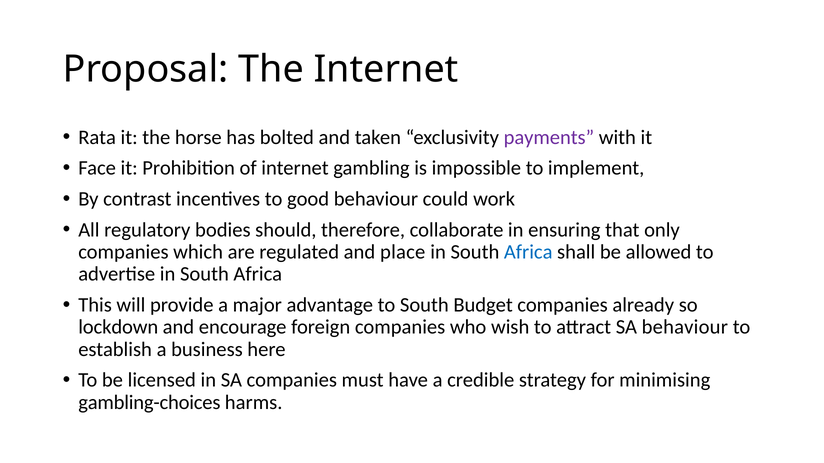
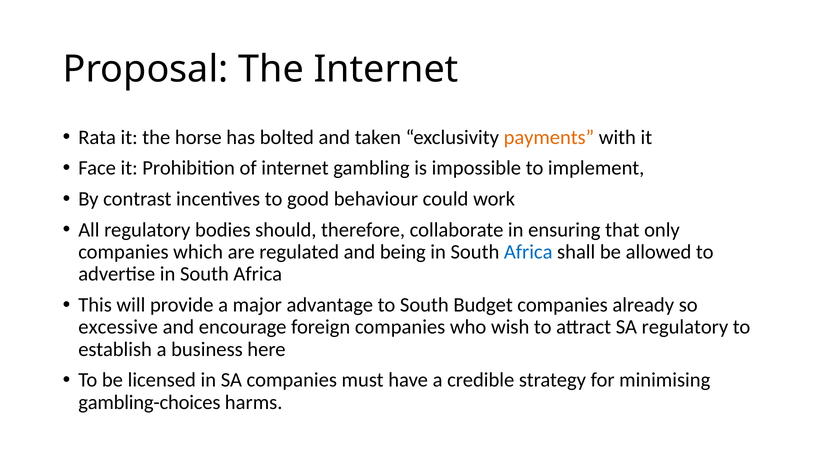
payments colour: purple -> orange
place: place -> being
lockdown: lockdown -> excessive
SA behaviour: behaviour -> regulatory
